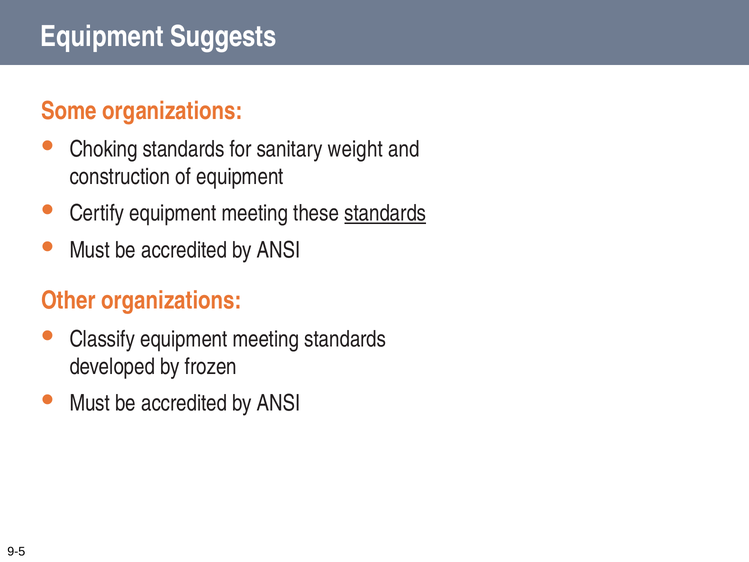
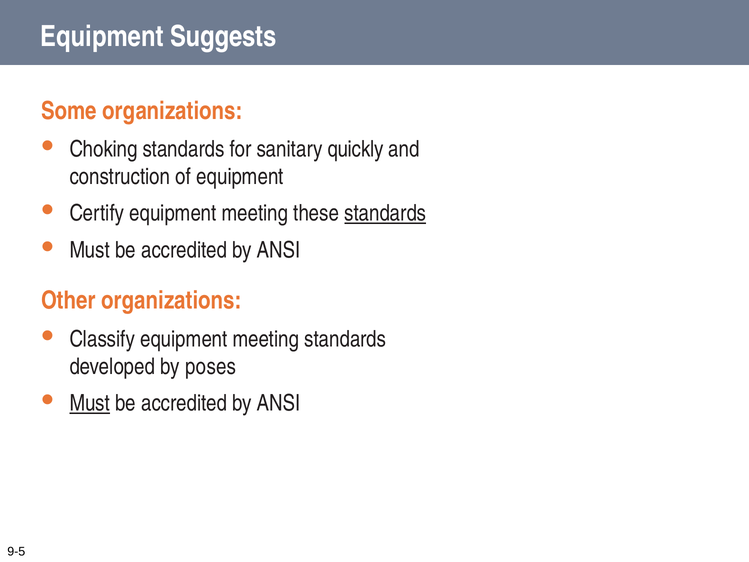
weight: weight -> quickly
frozen: frozen -> poses
Must at (90, 403) underline: none -> present
